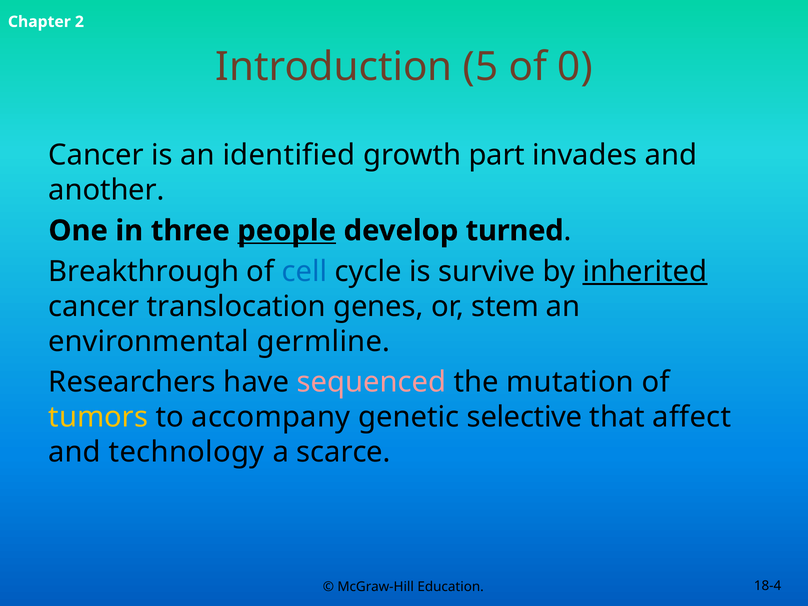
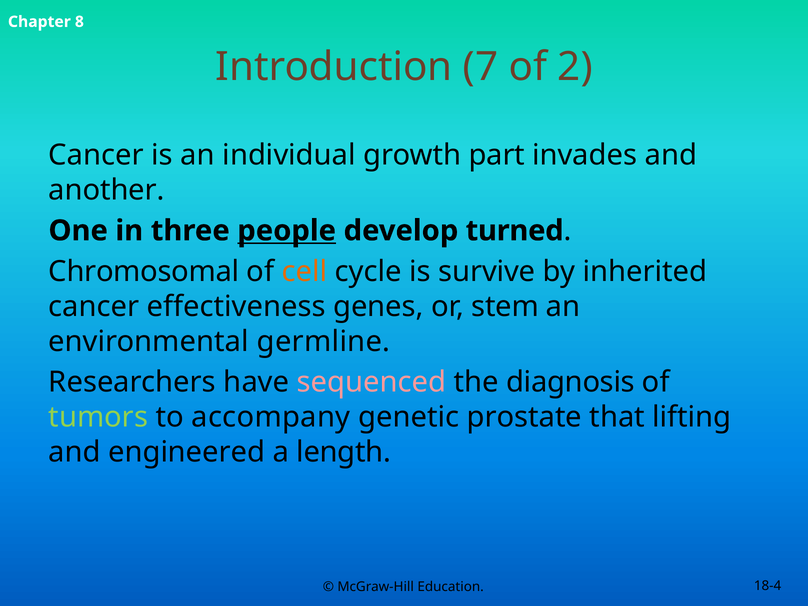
2: 2 -> 8
5: 5 -> 7
0: 0 -> 2
identified: identified -> individual
Breakthrough: Breakthrough -> Chromosomal
cell colour: blue -> orange
inherited underline: present -> none
translocation: translocation -> effectiveness
mutation: mutation -> diagnosis
tumors colour: yellow -> light green
selective: selective -> prostate
affect: affect -> lifting
technology: technology -> engineered
scarce: scarce -> length
